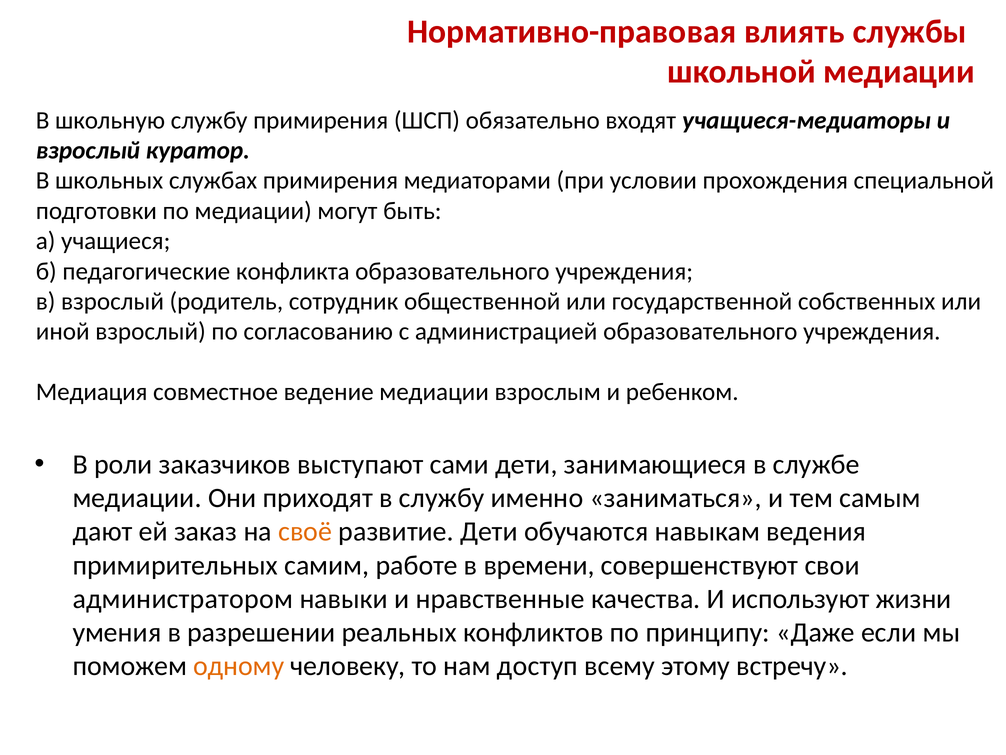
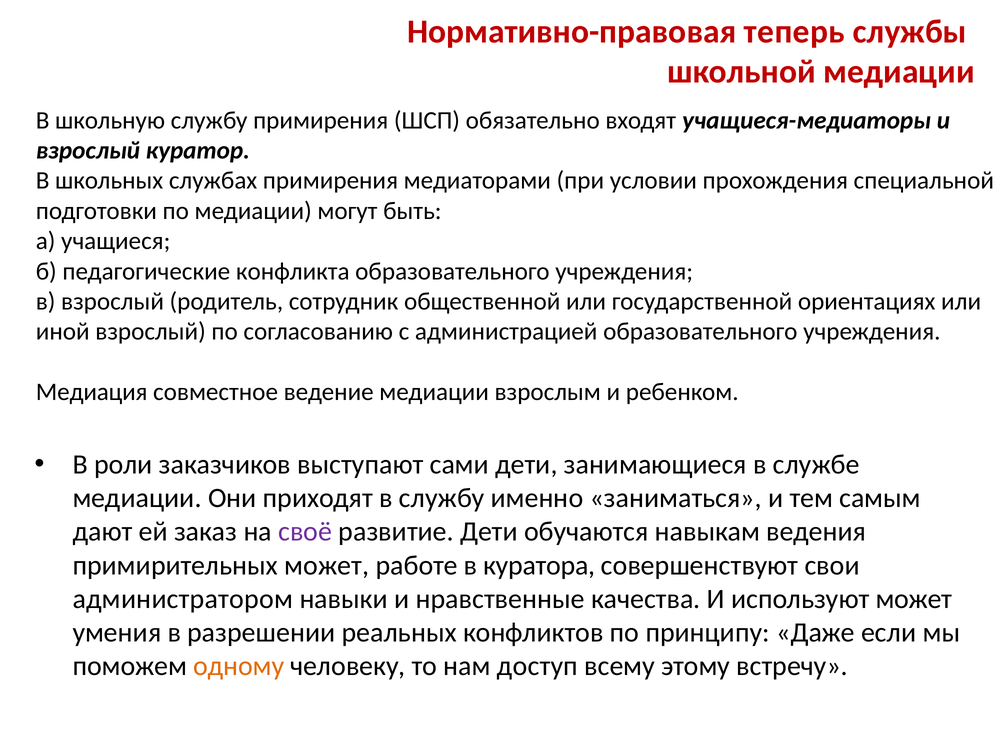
влиять: влиять -> теперь
собственных: собственных -> ориентациях
своё colour: orange -> purple
примирительных самим: самим -> может
времени: времени -> куратора
используют жизни: жизни -> может
